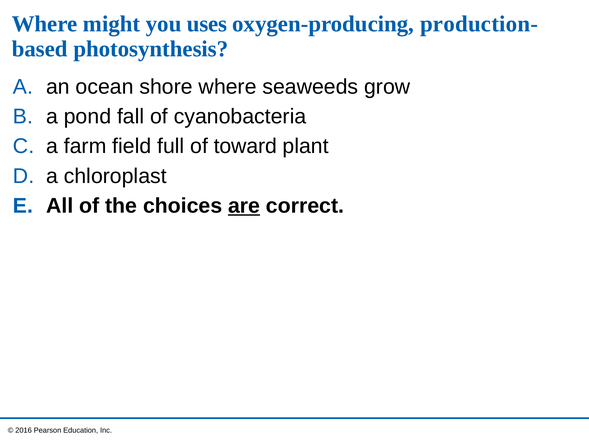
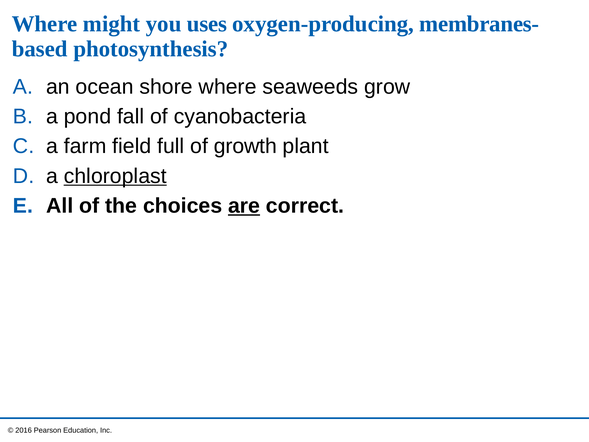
production-: production- -> membranes-
toward: toward -> growth
chloroplast underline: none -> present
